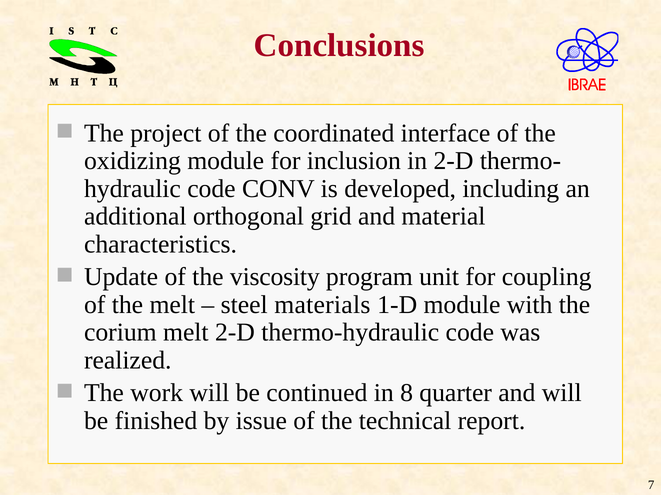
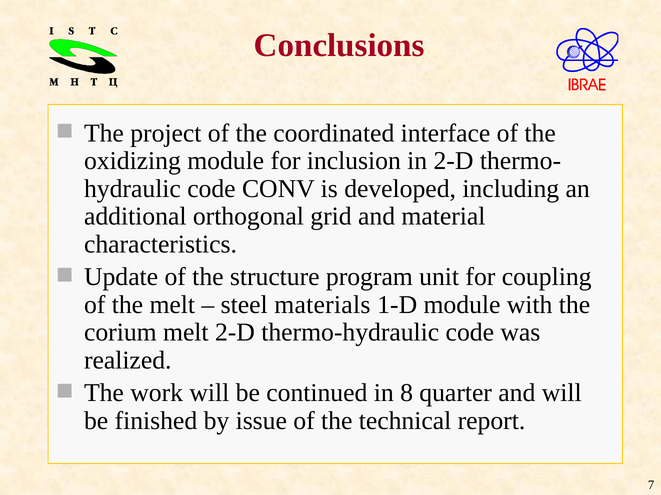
viscosity: viscosity -> structure
